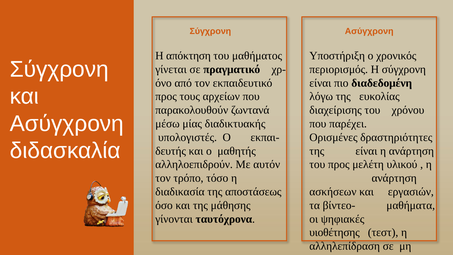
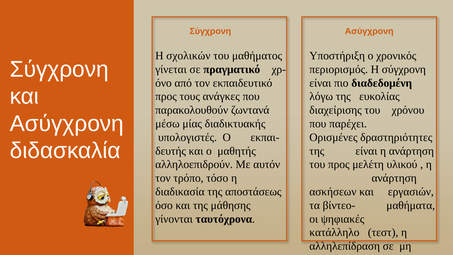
απόκτηση: απόκτηση -> σχολικών
αρχείων: αρχείων -> ανάγκες
υιοθέτησης: υιοθέτησης -> κατάλληλο
